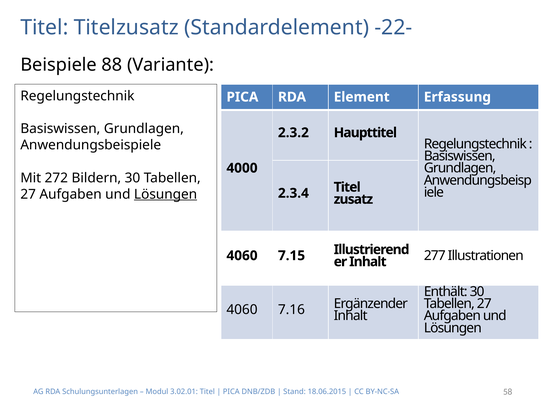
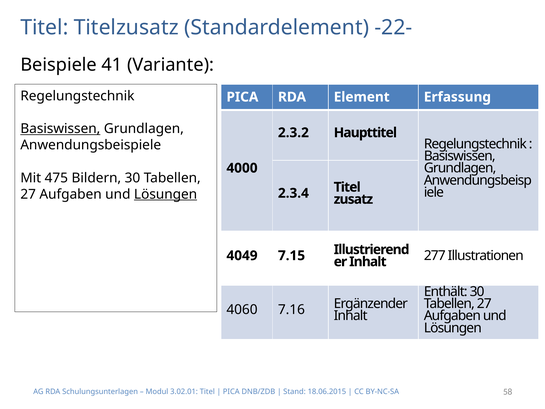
88: 88 -> 41
Basiswissen at (60, 129) underline: none -> present
272: 272 -> 475
4060 at (242, 255): 4060 -> 4049
